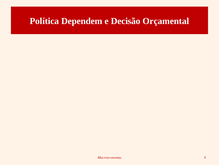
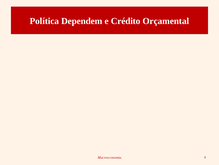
Decisão: Decisão -> Crédito
